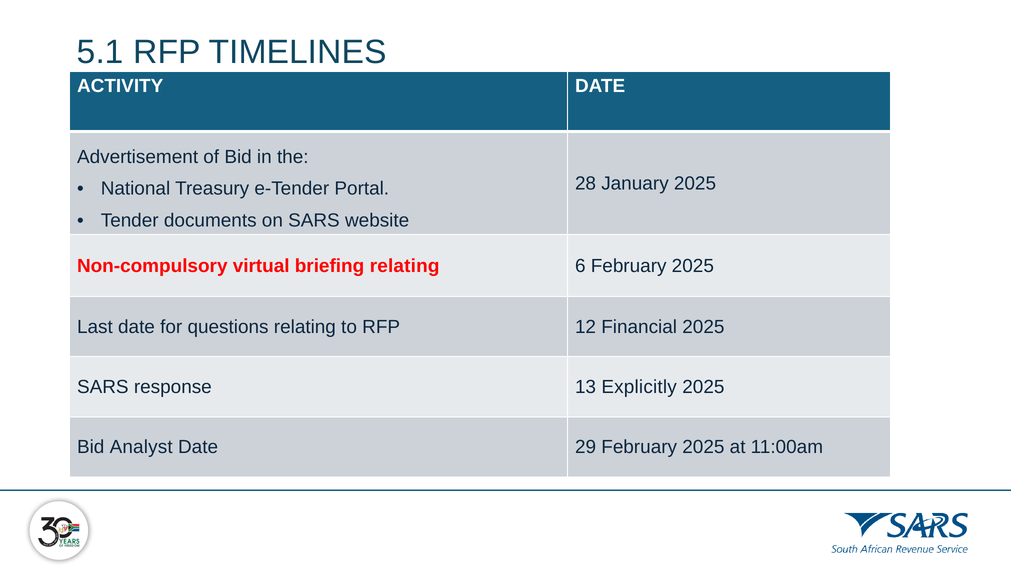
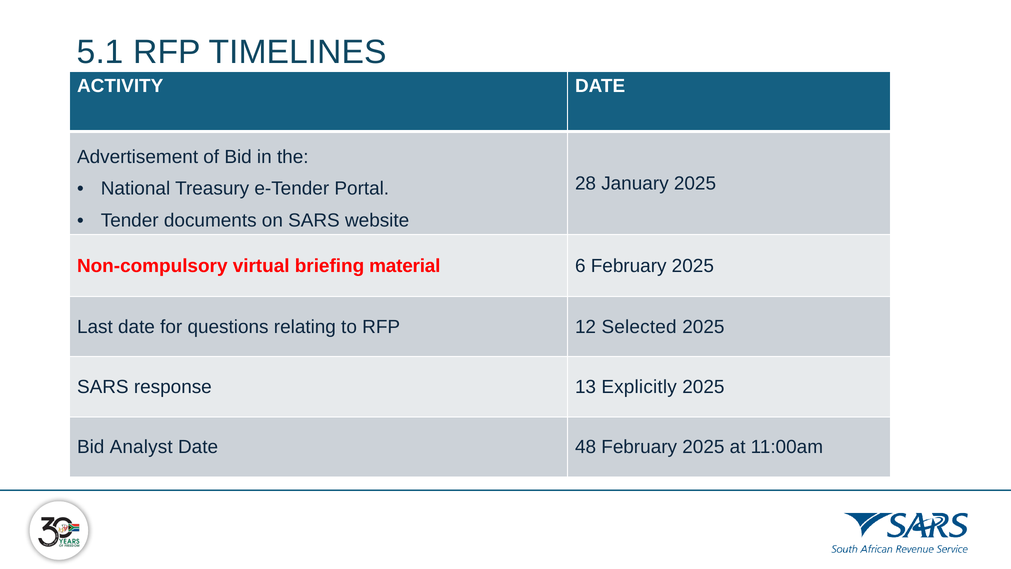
briefing relating: relating -> material
Financial: Financial -> Selected
29: 29 -> 48
